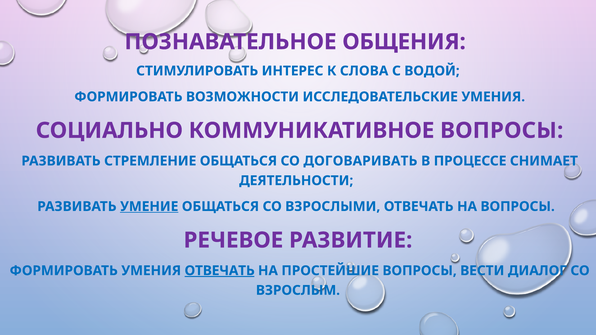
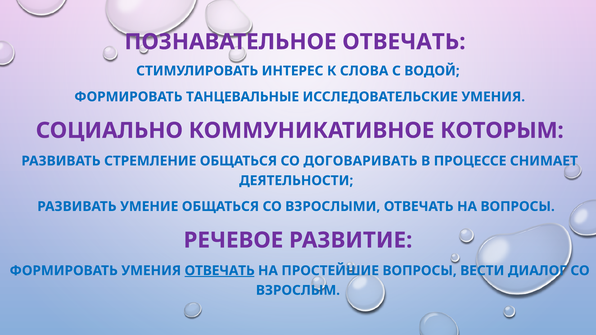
ПОЗНАВАТЕЛЬНОЕ ОБЩЕНИЯ: ОБЩЕНИЯ -> ОТВЕЧАТЬ
ВОЗМОЖНОСТИ: ВОЗМОЖНОСТИ -> ТАНЦЕВАЛЬНЫЕ
КОММУНИКАТИВНОЕ ВОПРОСЫ: ВОПРОСЫ -> КОТОРЫМ
УМЕНИЕ underline: present -> none
